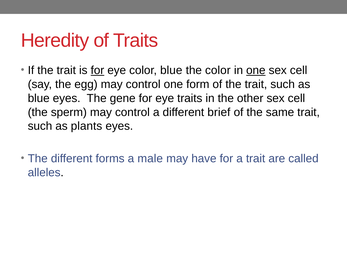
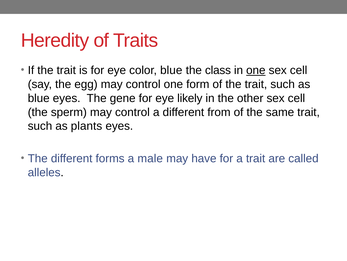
for at (97, 70) underline: present -> none
the color: color -> class
eye traits: traits -> likely
brief: brief -> from
